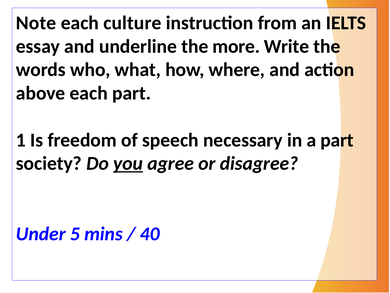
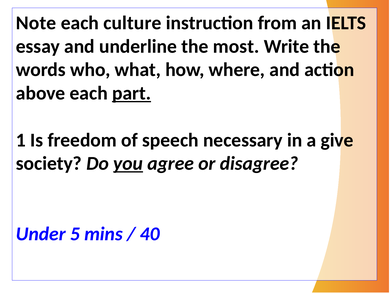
more: more -> most
part at (132, 93) underline: none -> present
a part: part -> give
